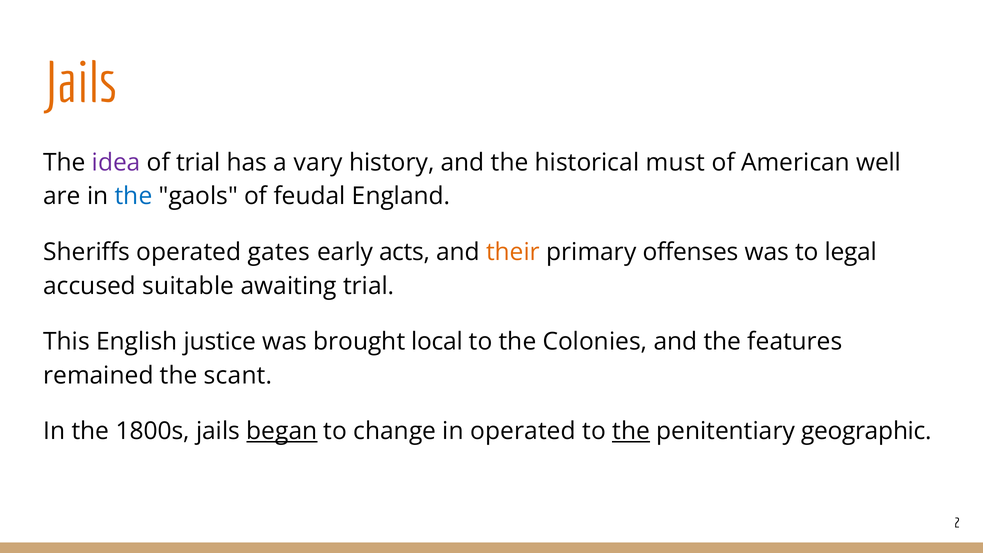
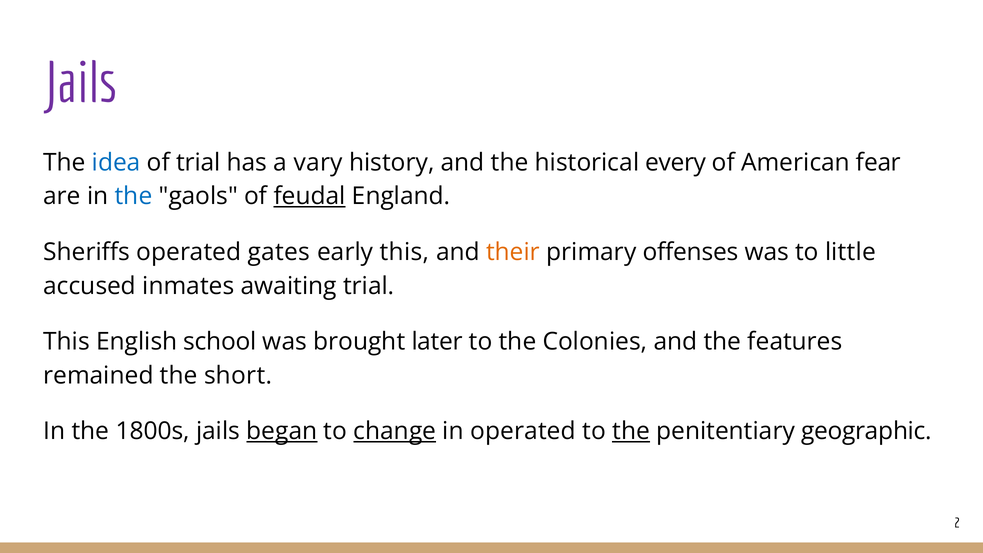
Jails at (81, 83) colour: orange -> purple
idea colour: purple -> blue
must: must -> every
well: well -> fear
feudal underline: none -> present
early acts: acts -> this
legal: legal -> little
suitable: suitable -> inmates
justice: justice -> school
local: local -> later
scant: scant -> short
change underline: none -> present
